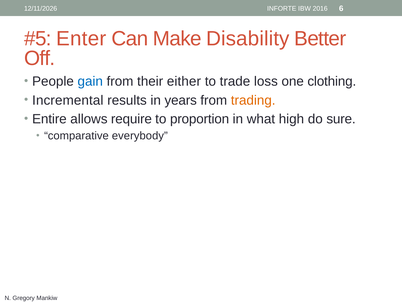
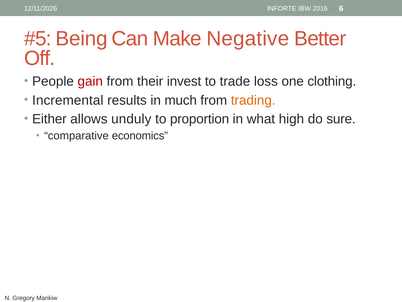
Enter: Enter -> Being
Disability: Disability -> Negative
gain colour: blue -> red
either: either -> invest
years: years -> much
Entire: Entire -> Either
require: require -> unduly
everybody: everybody -> economics
